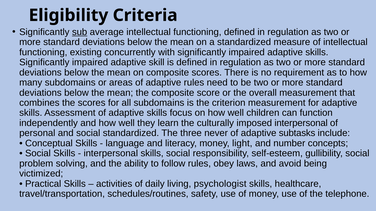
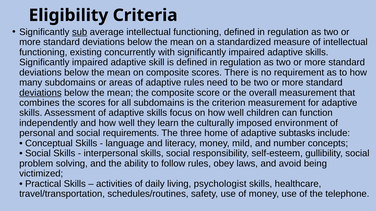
deviations at (40, 93) underline: none -> present
imposed interpersonal: interpersonal -> environment
social standardized: standardized -> requirements
never: never -> home
light: light -> mild
